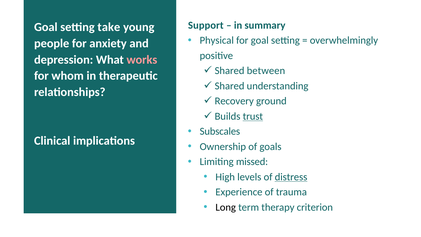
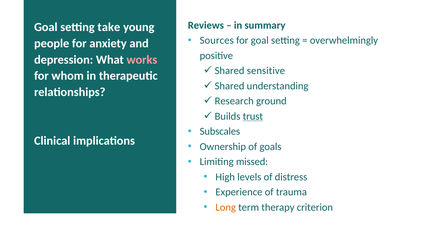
Support: Support -> Reviews
Physical: Physical -> Sources
between: between -> sensitive
Recovery: Recovery -> Research
distress underline: present -> none
Long colour: black -> orange
